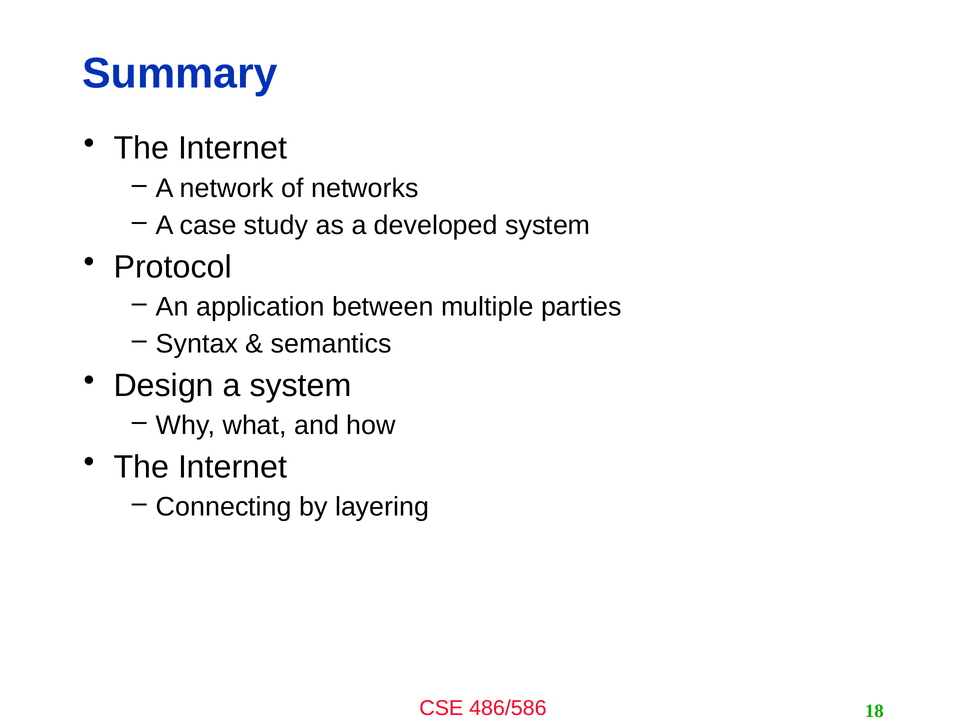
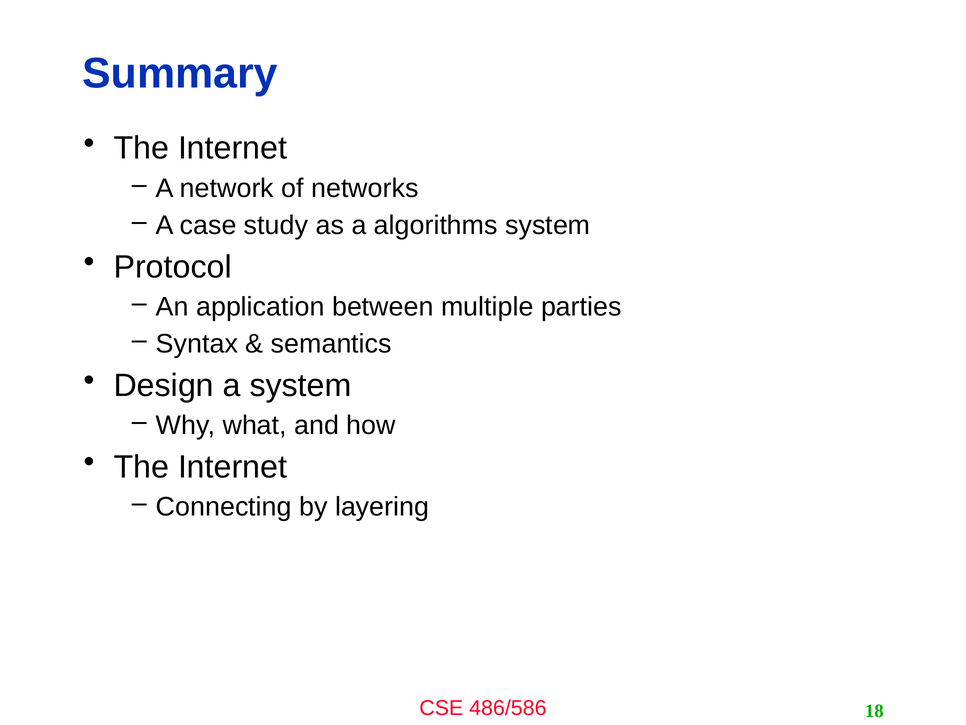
developed: developed -> algorithms
